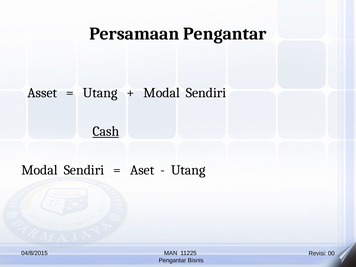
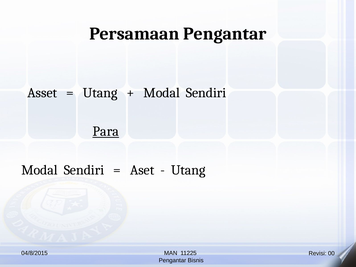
Cash: Cash -> Para
